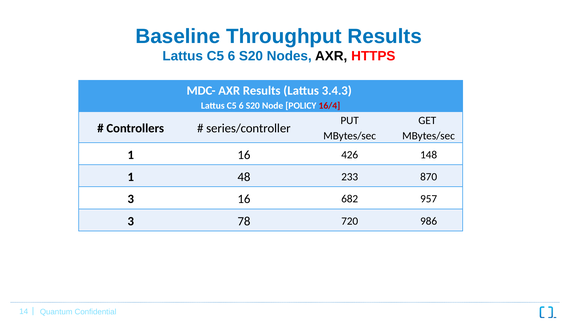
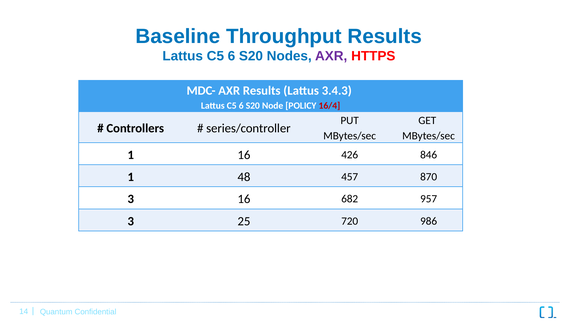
AXR at (331, 56) colour: black -> purple
148: 148 -> 846
233: 233 -> 457
78: 78 -> 25
